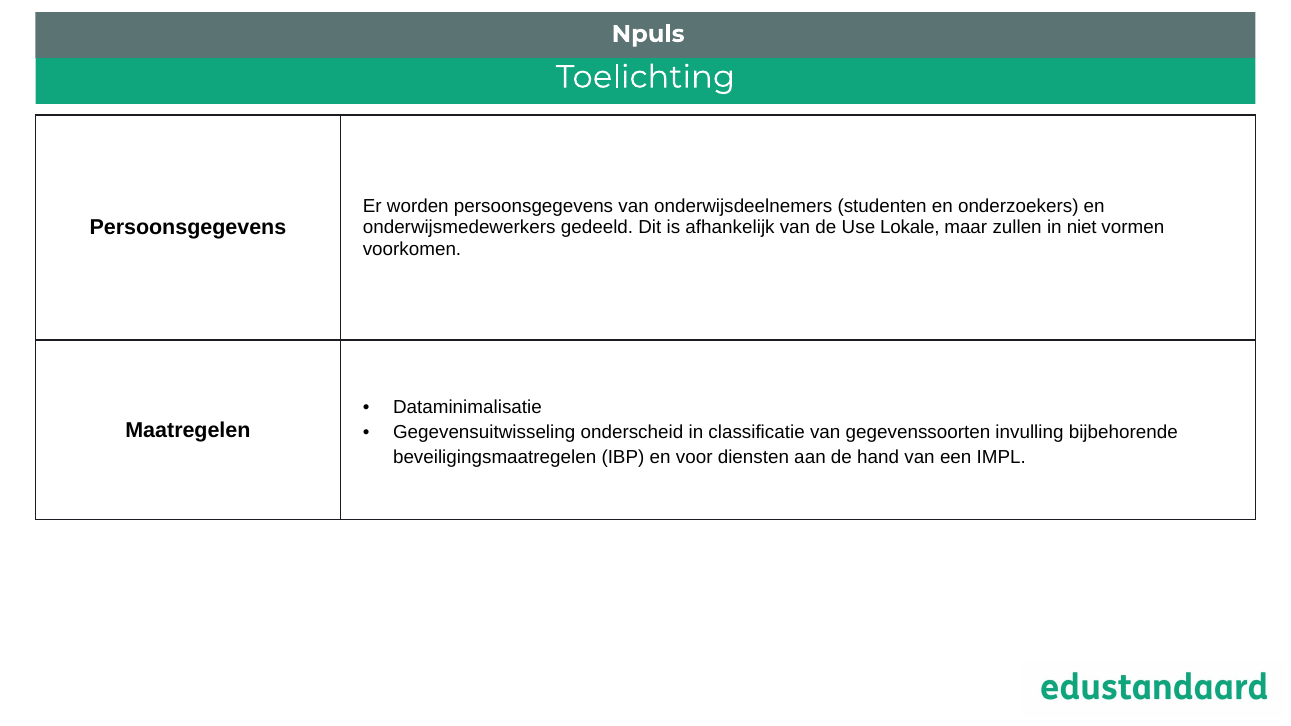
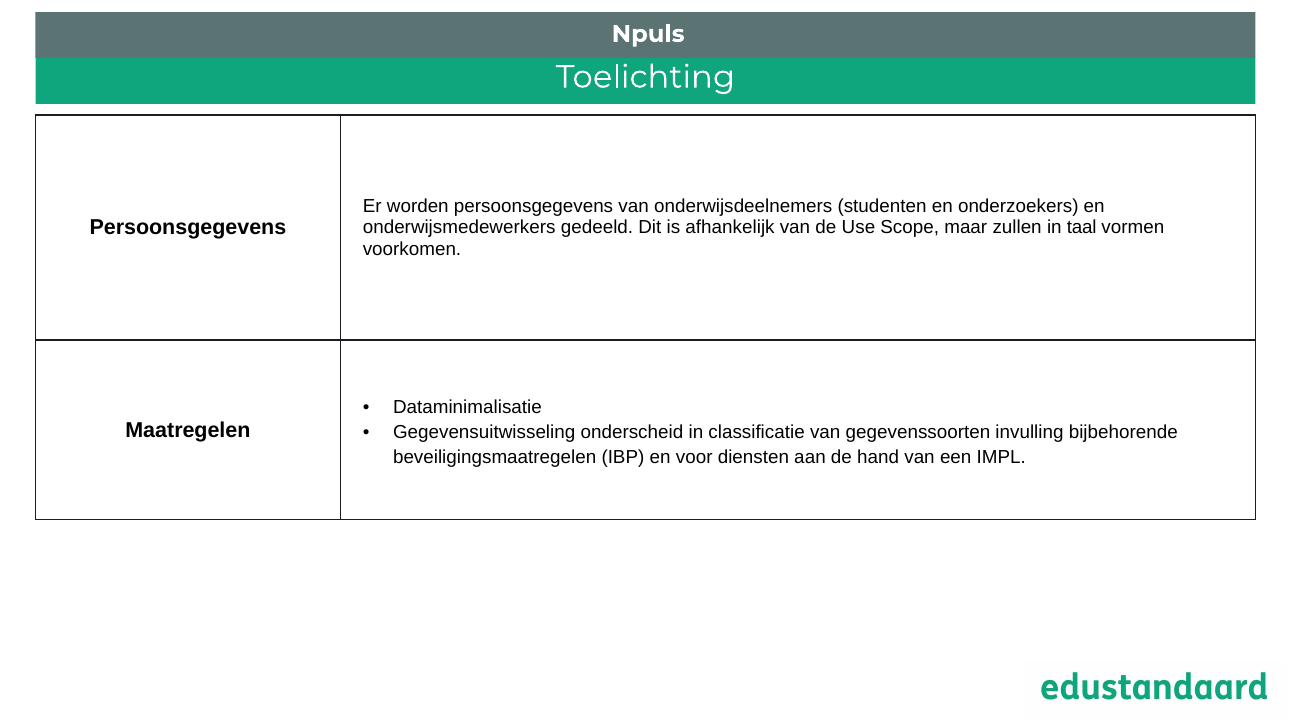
Lokale: Lokale -> Scope
niet: niet -> taal
